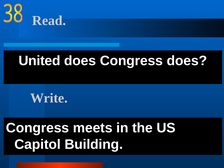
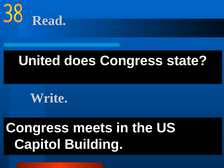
Congress does: does -> state
